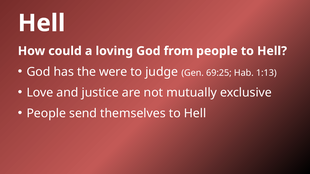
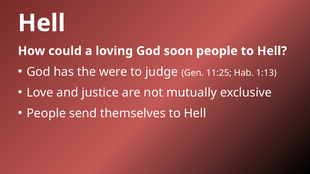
from: from -> soon
69:25: 69:25 -> 11:25
